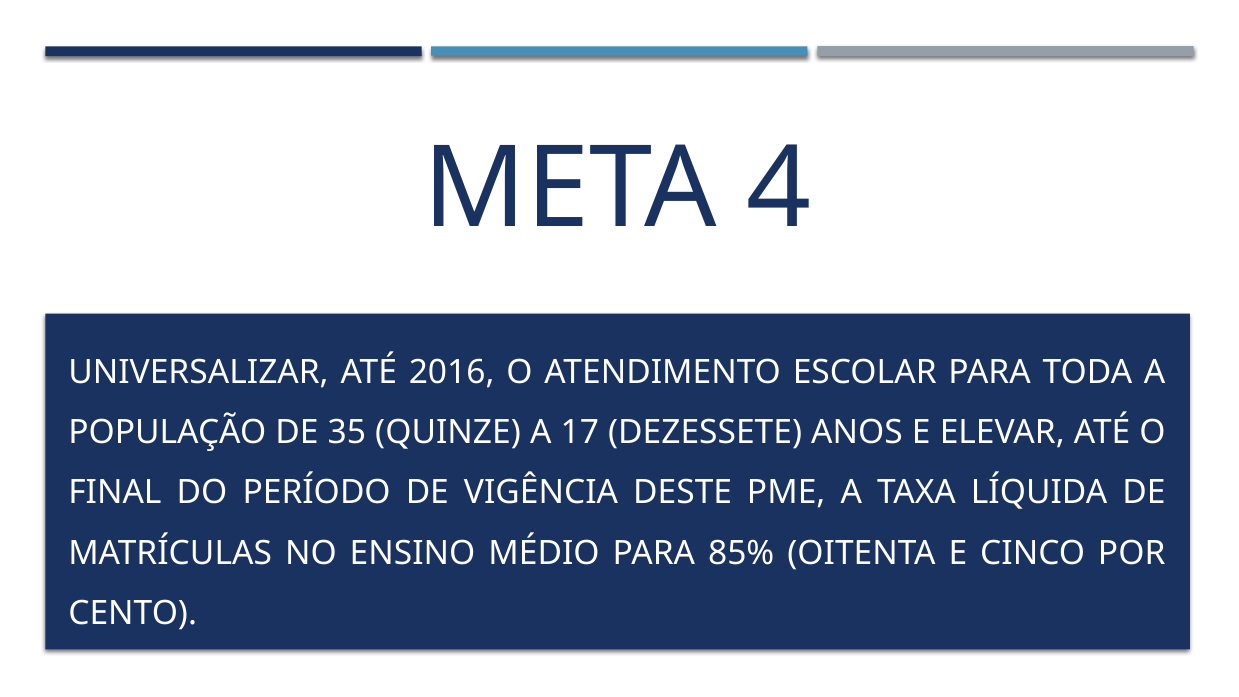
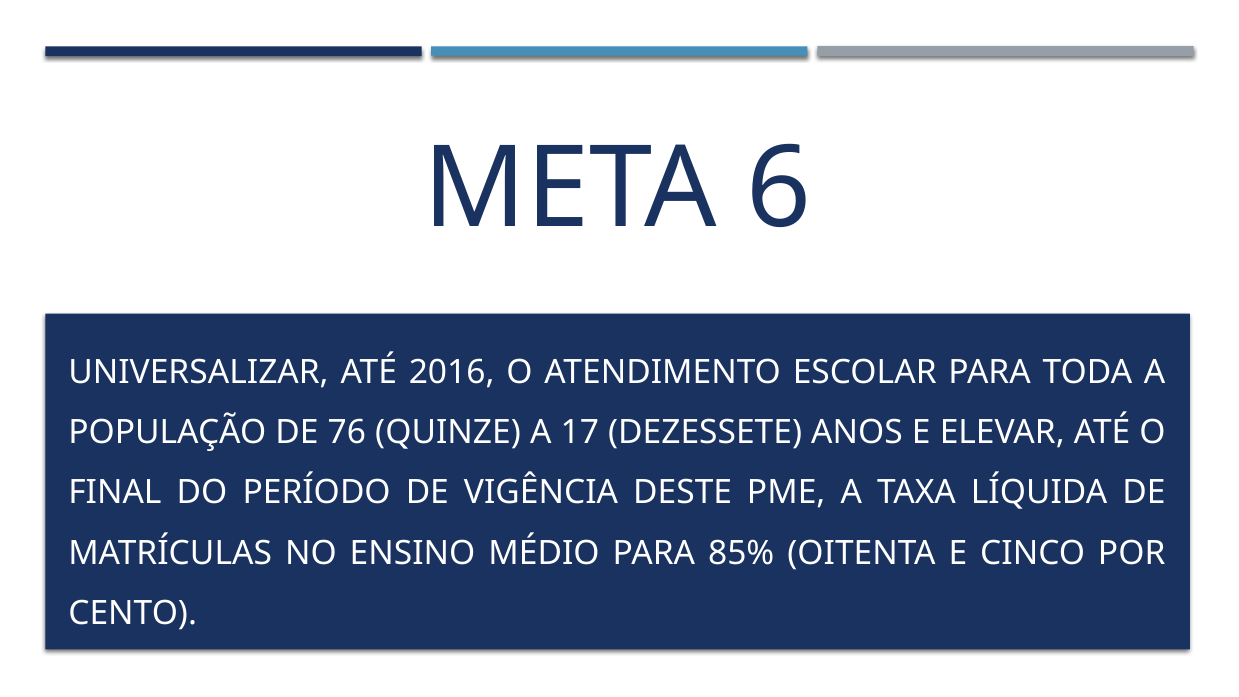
4: 4 -> 6
35: 35 -> 76
